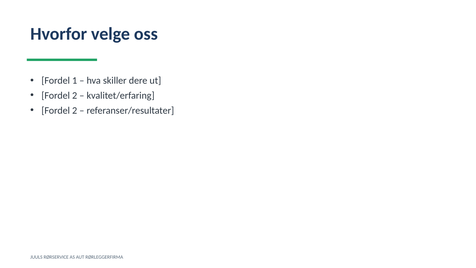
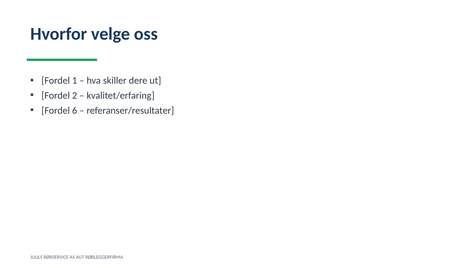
2 at (75, 110): 2 -> 6
